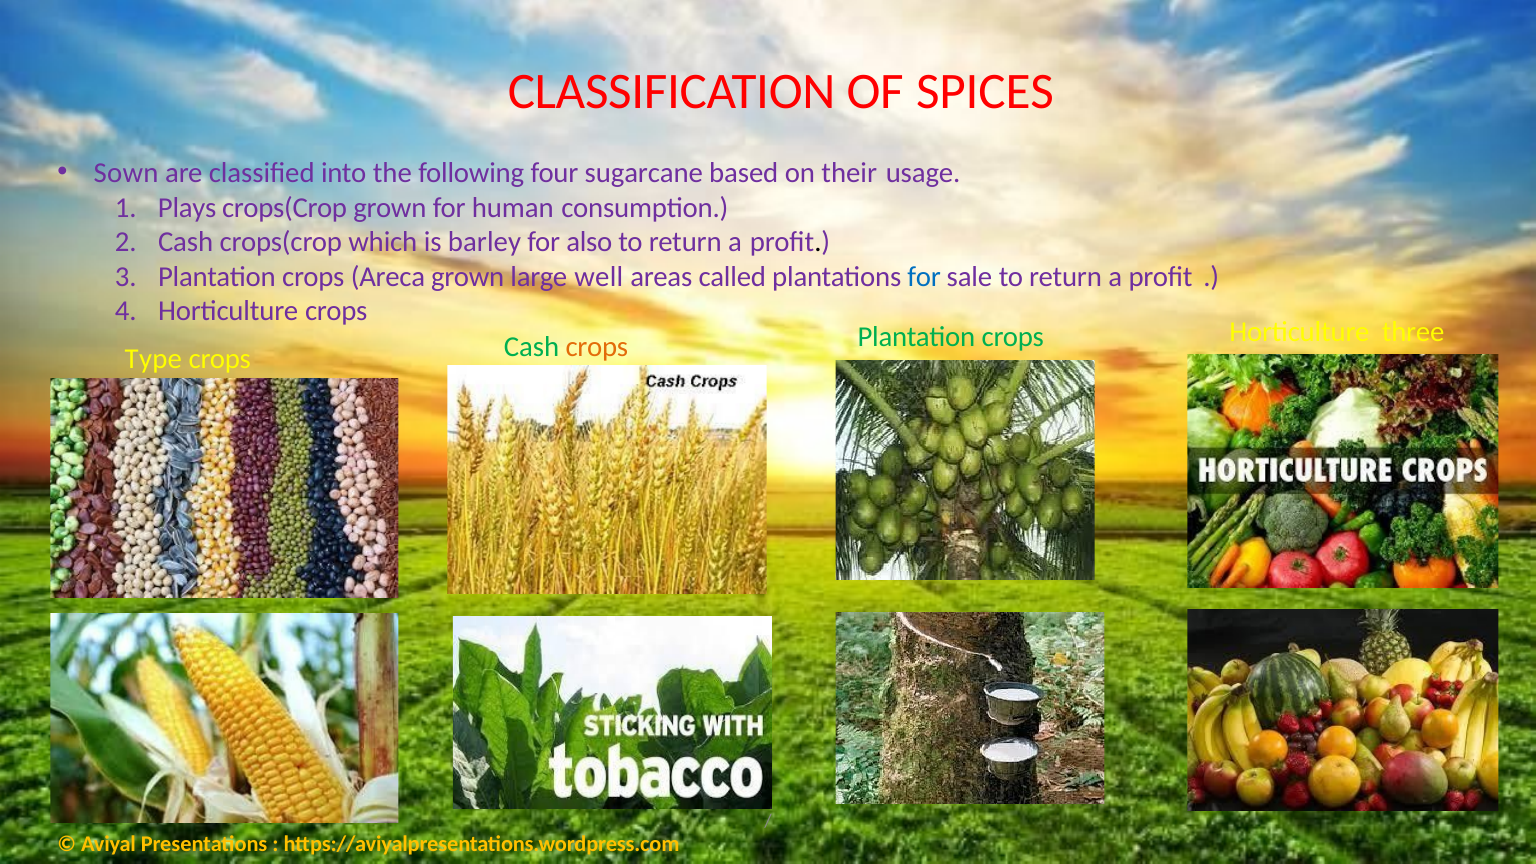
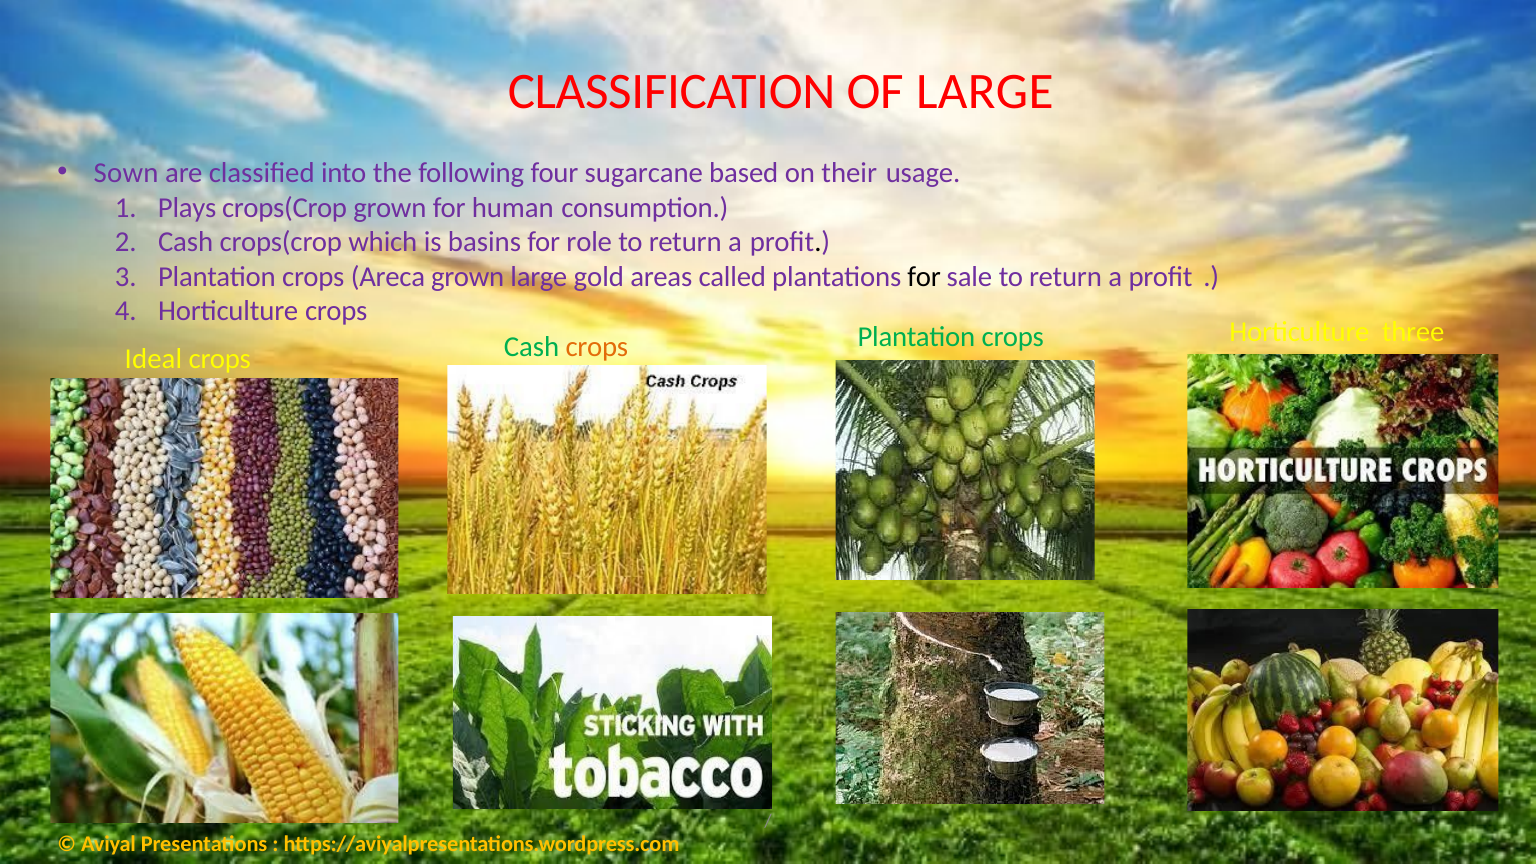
OF SPICES: SPICES -> LARGE
barley: barley -> basins
also: also -> role
well: well -> gold
for at (924, 277) colour: blue -> black
Type: Type -> Ideal
